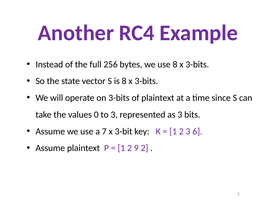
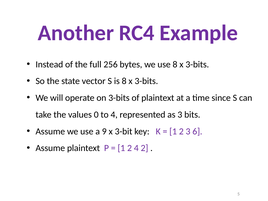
to 3: 3 -> 4
7: 7 -> 9
2 9: 9 -> 4
